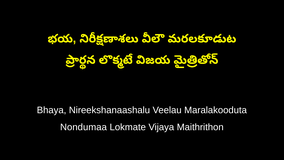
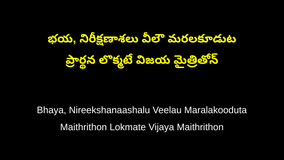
Nondumaa at (84, 127): Nondumaa -> Maithrithon
